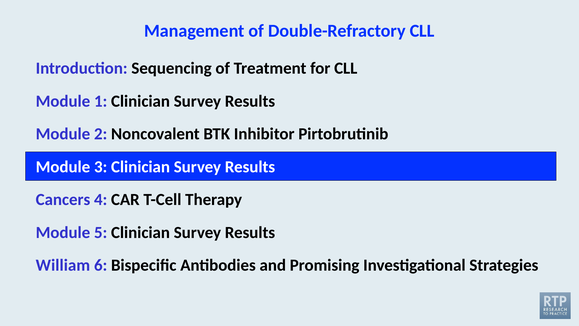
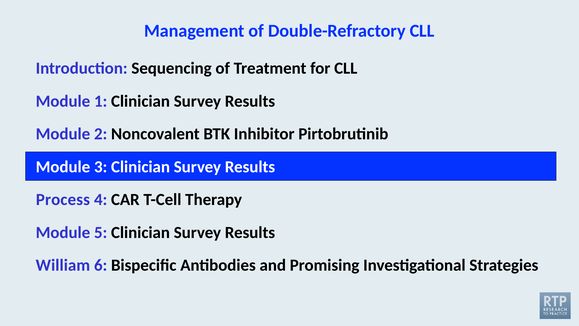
Cancers: Cancers -> Process
